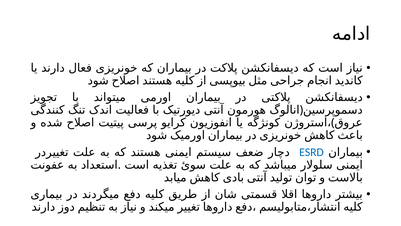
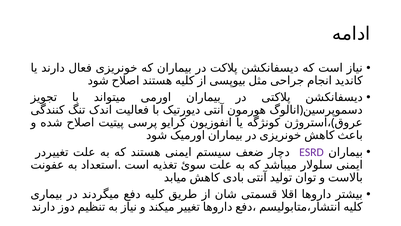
ESRD colour: blue -> purple
